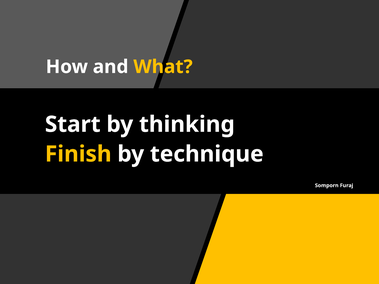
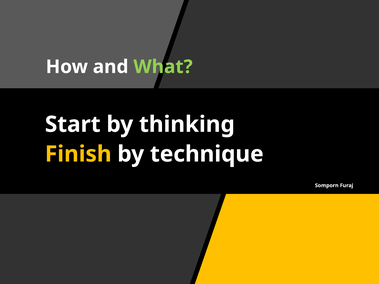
What colour: yellow -> light green
